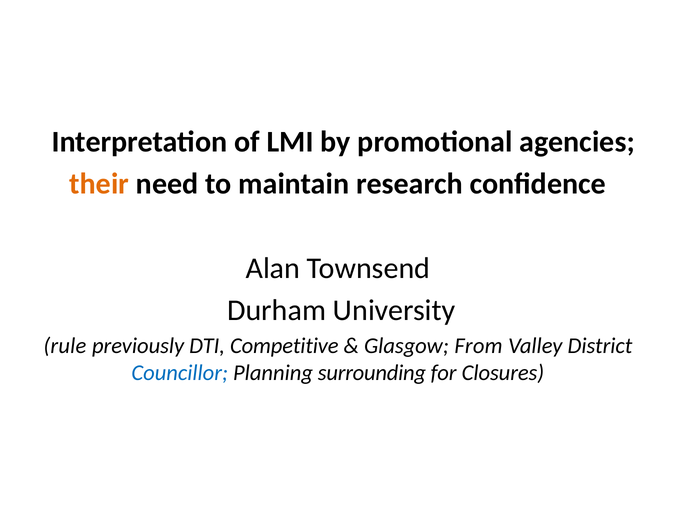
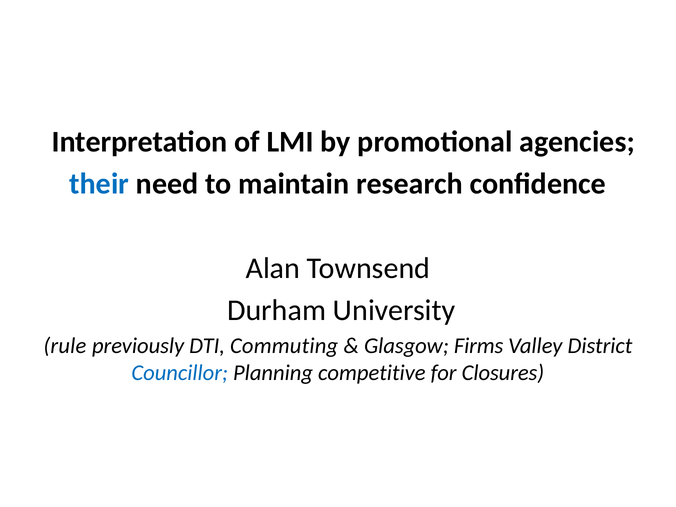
their colour: orange -> blue
Competitive: Competitive -> Commuting
From: From -> Firms
surrounding: surrounding -> competitive
